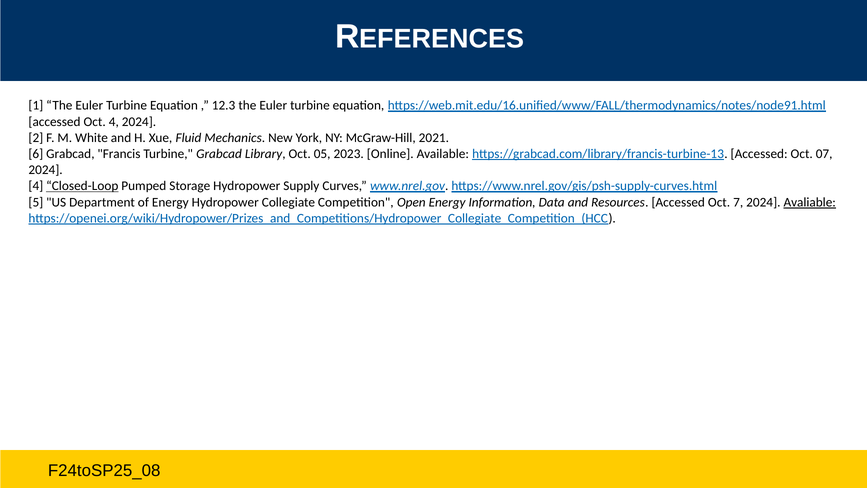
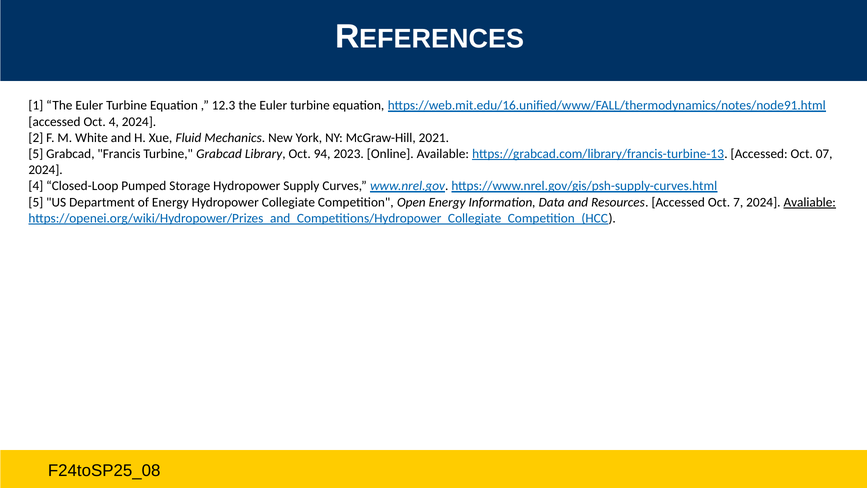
6 at (36, 154): 6 -> 5
05: 05 -> 94
Closed-Loop underline: present -> none
